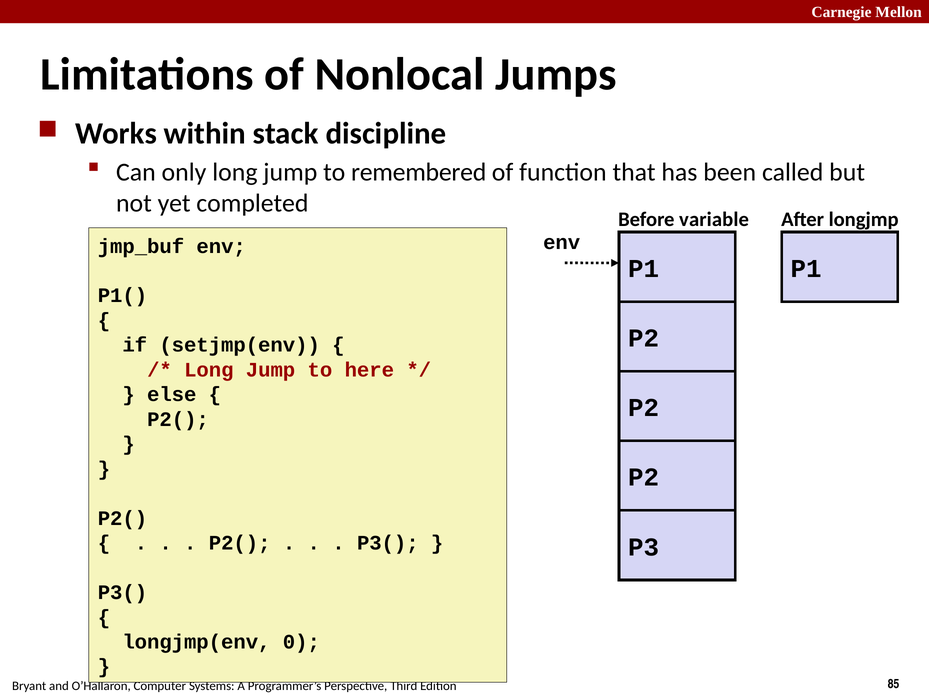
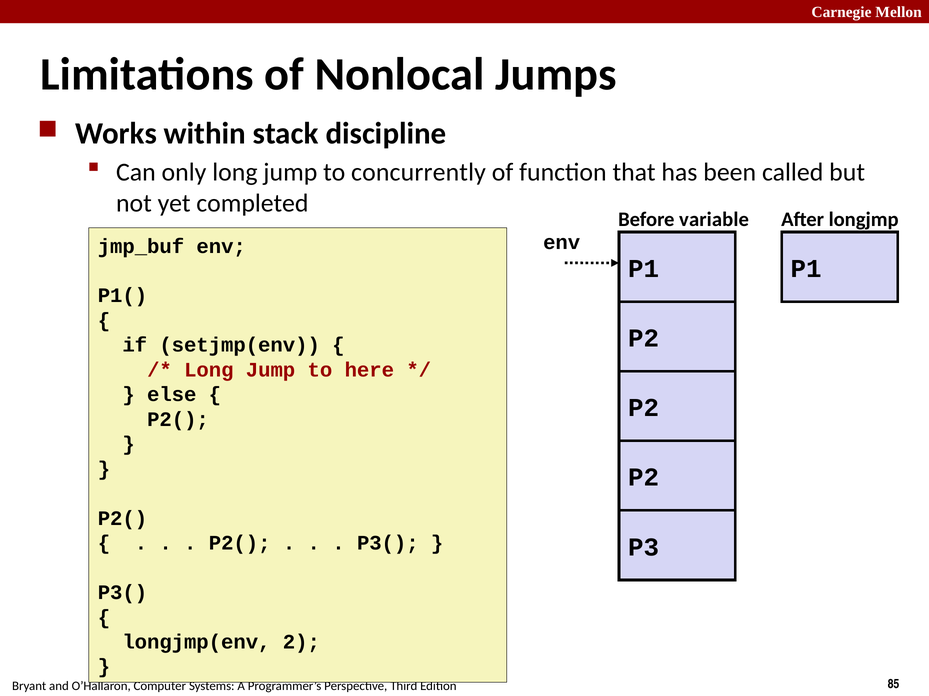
remembered: remembered -> concurrently
0: 0 -> 2
